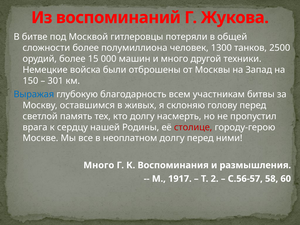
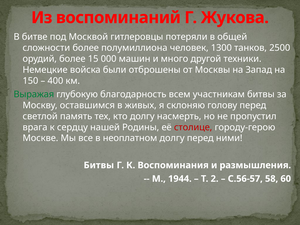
301: 301 -> 400
Выражая colour: blue -> green
Много at (99, 165): Много -> Битвы
1917: 1917 -> 1944
